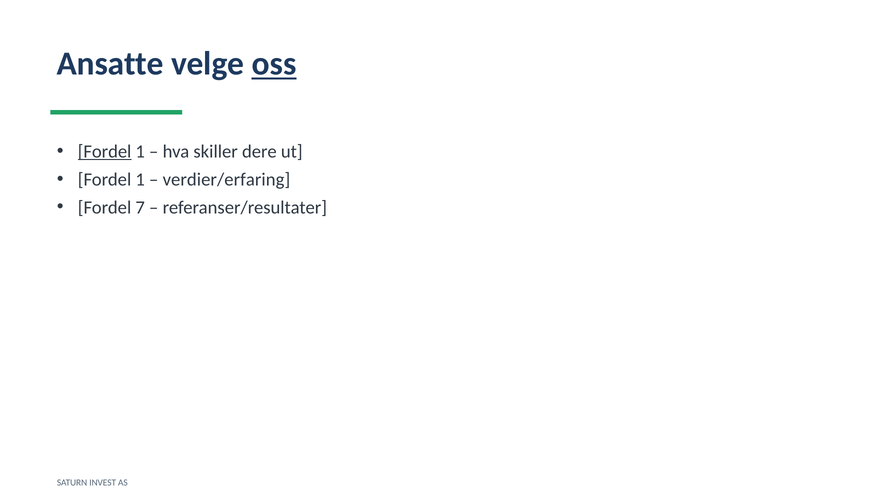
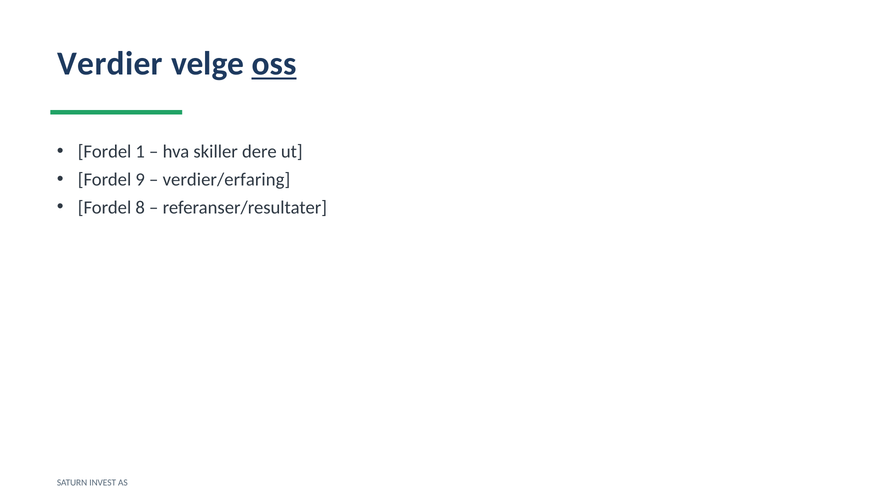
Ansatte: Ansatte -> Verdier
Fordel at (105, 151) underline: present -> none
1 at (140, 179): 1 -> 9
7: 7 -> 8
